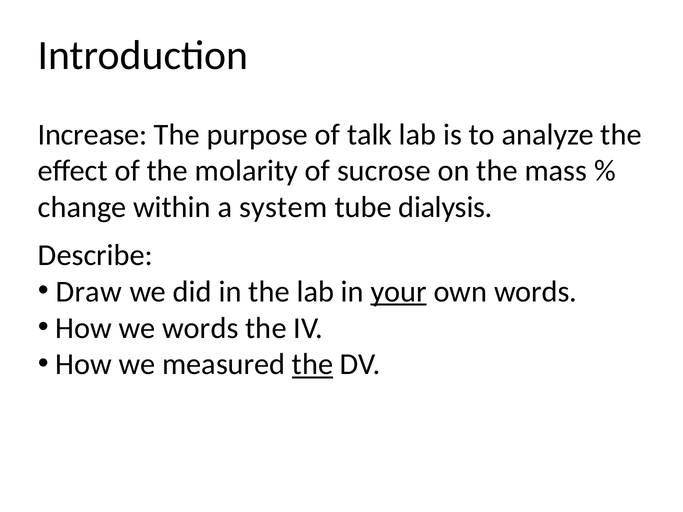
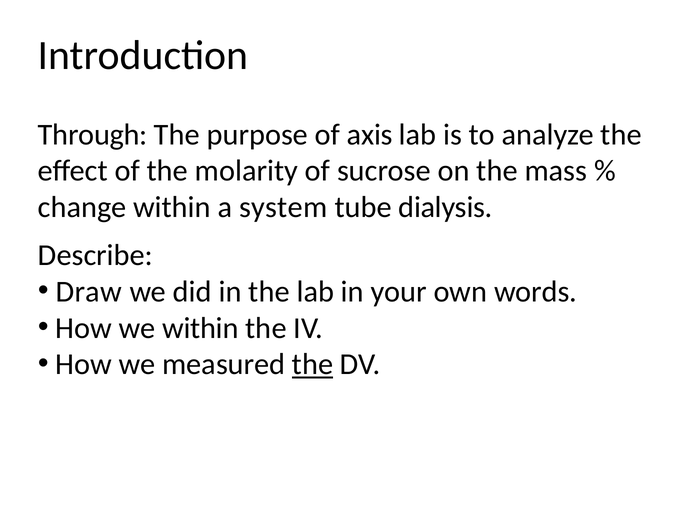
Increase: Increase -> Through
talk: talk -> axis
your underline: present -> none
we words: words -> within
